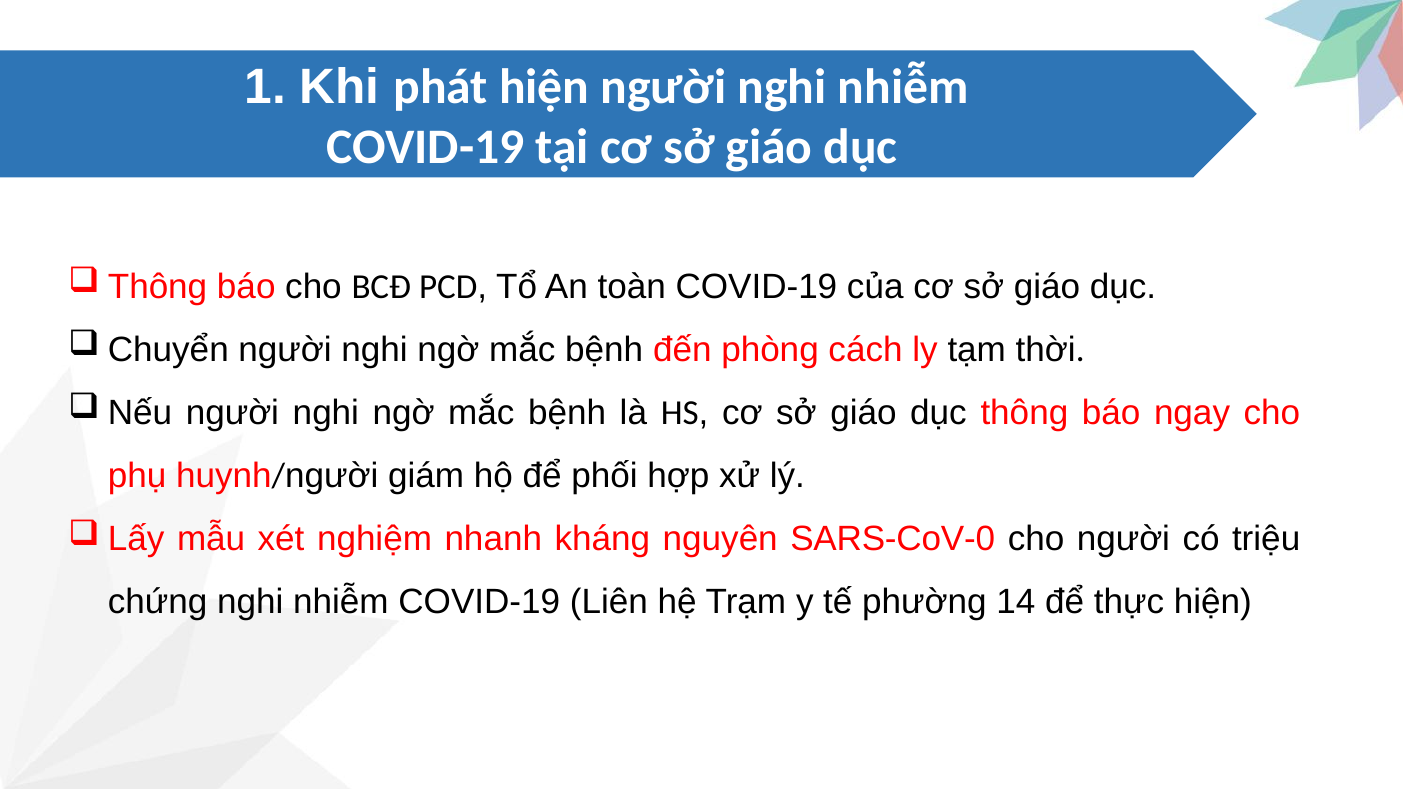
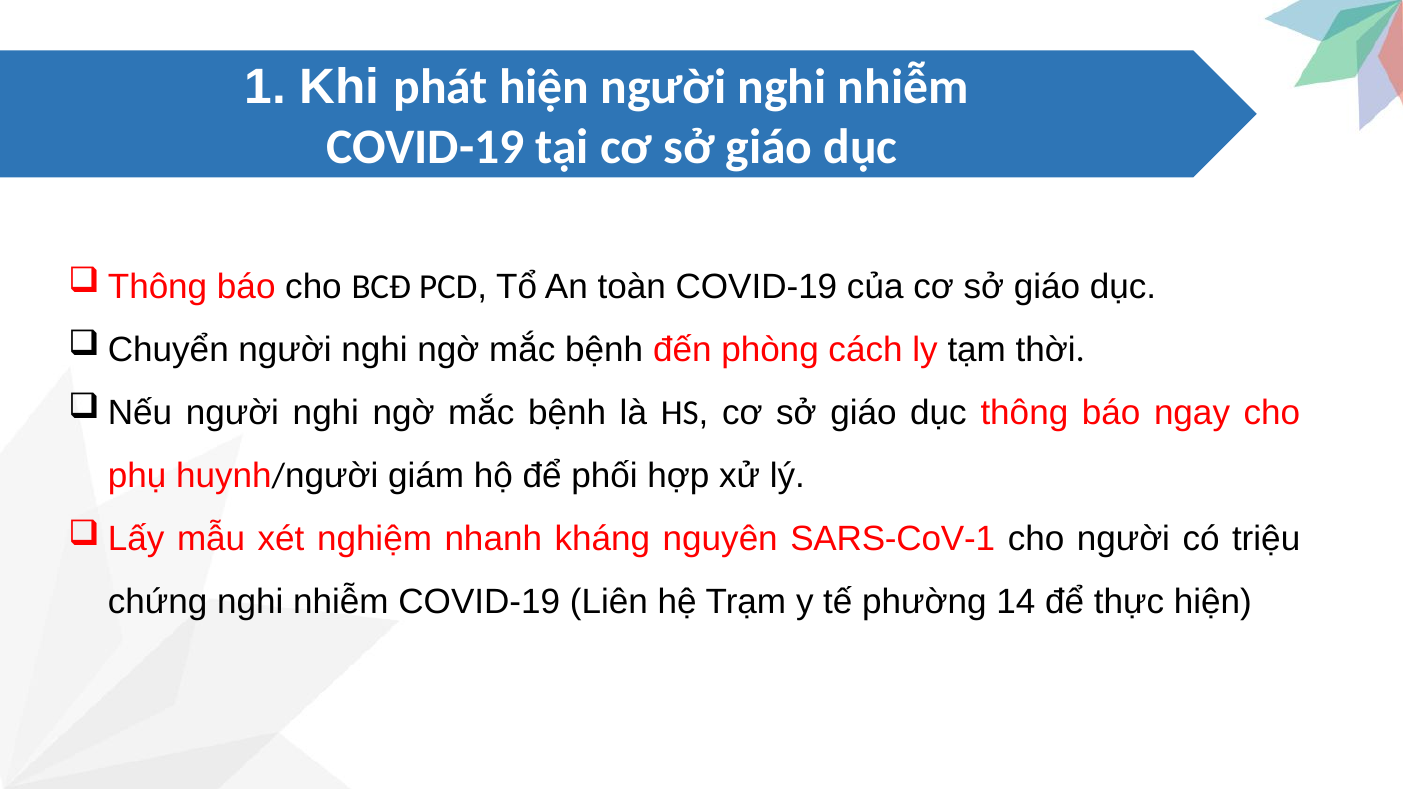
SARS-CoV-0: SARS-CoV-0 -> SARS-CoV-1
